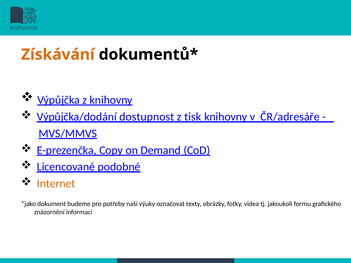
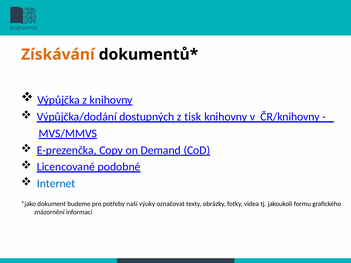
dostupnost: dostupnost -> dostupných
ČR/adresáře: ČR/adresáře -> ČR/knihovny
Internet colour: orange -> blue
